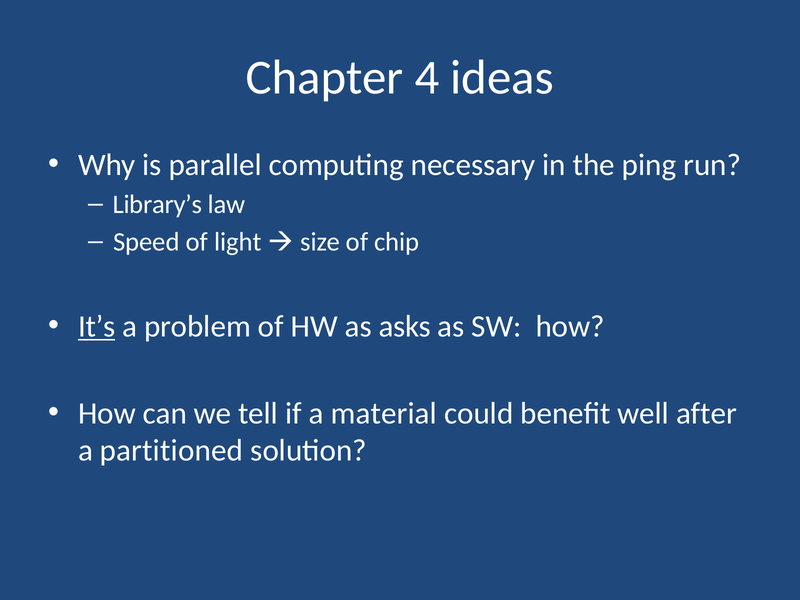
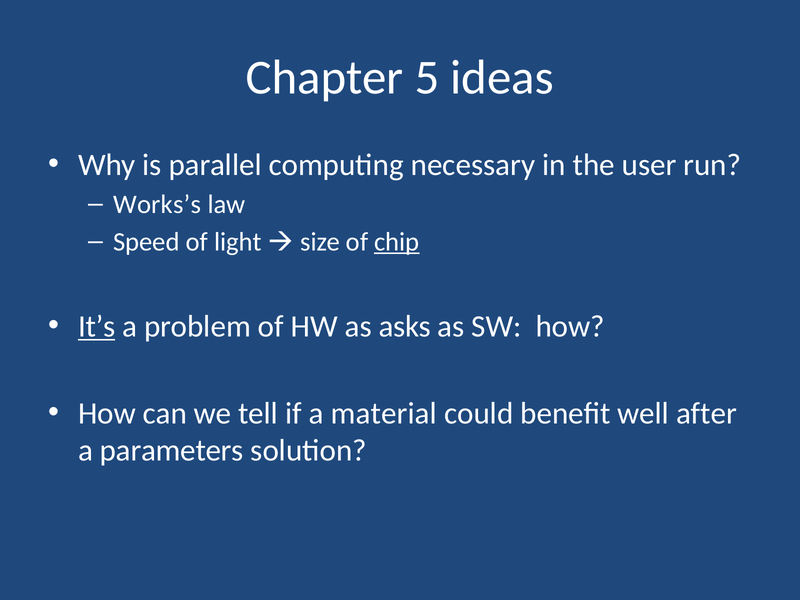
4: 4 -> 5
ping: ping -> user
Library’s: Library’s -> Works’s
chip underline: none -> present
partitioned: partitioned -> parameters
